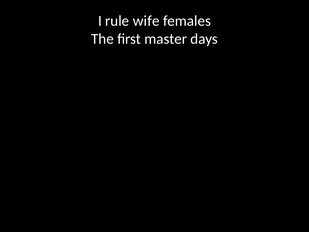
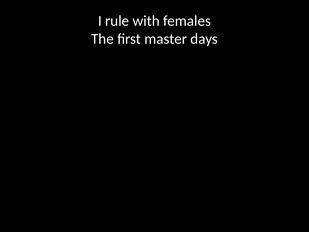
wife: wife -> with
